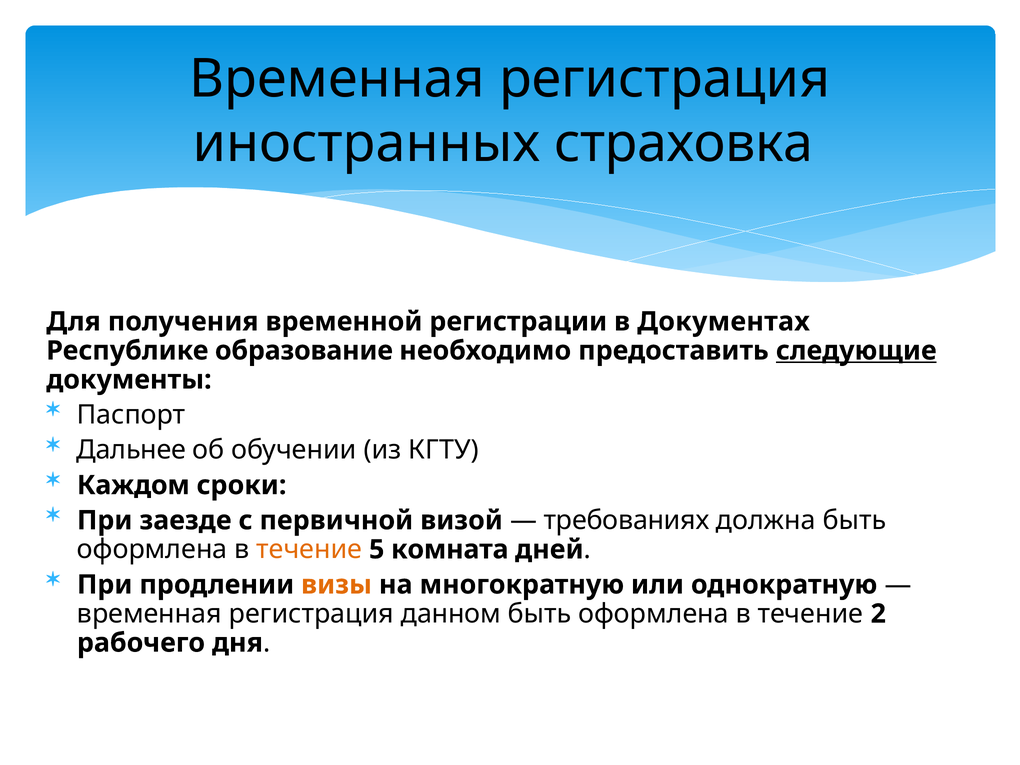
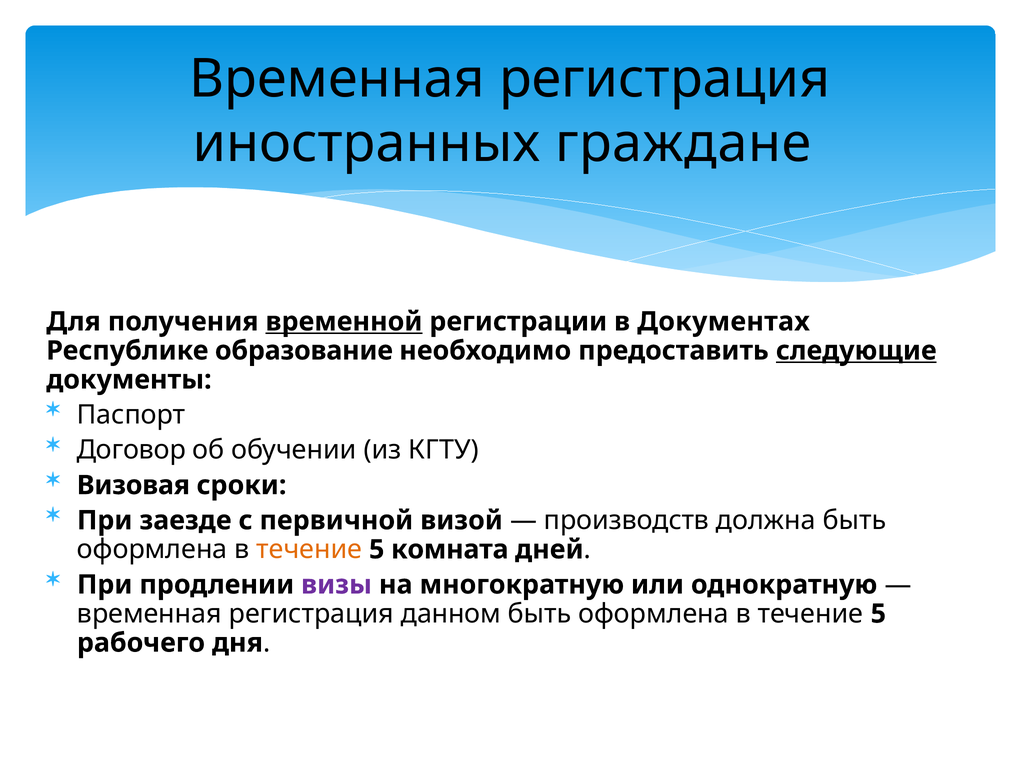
страховка: страховка -> граждане
временной underline: none -> present
Дальнее: Дальнее -> Договор
Каждом: Каждом -> Визовая
требованиях: требованиях -> производств
визы colour: orange -> purple
2 at (878, 614): 2 -> 5
